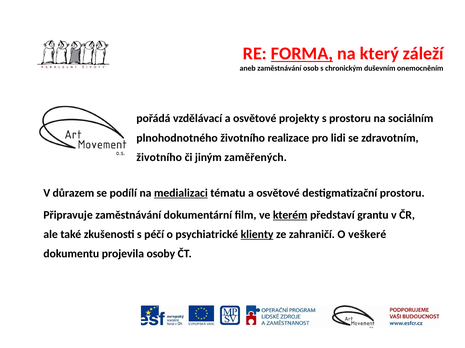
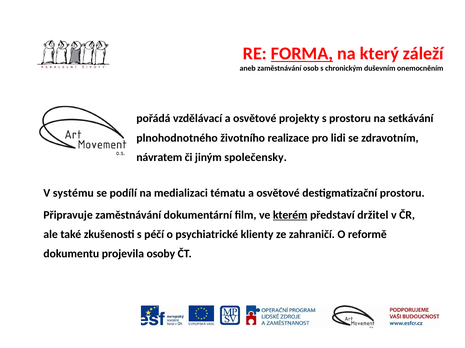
sociálním: sociálním -> setkávání
životního at (159, 158): životního -> návratem
zaměřených: zaměřených -> společensky
důrazem: důrazem -> systému
medializaci underline: present -> none
grantu: grantu -> držitel
klienty underline: present -> none
veškeré: veškeré -> reformě
